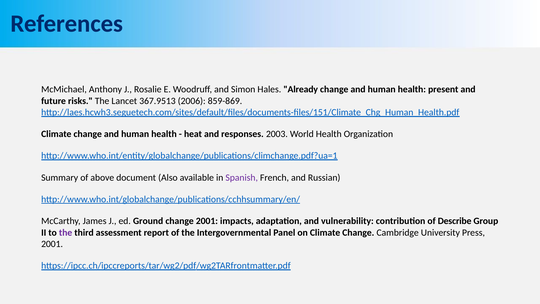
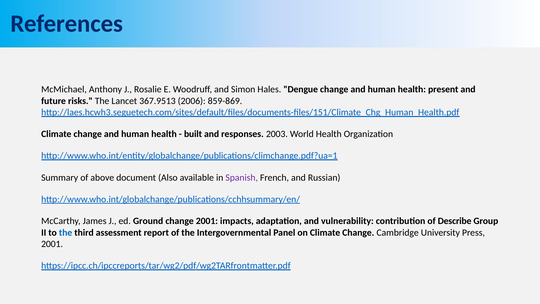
Already: Already -> Dengue
heat: heat -> built
the at (66, 232) colour: purple -> blue
